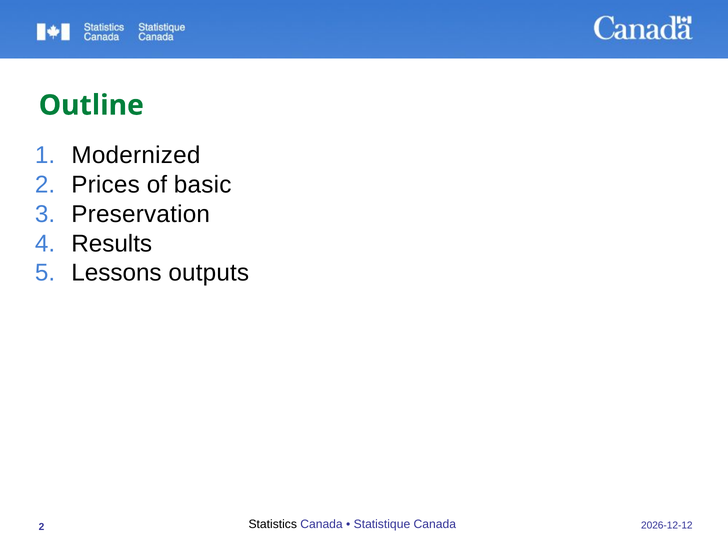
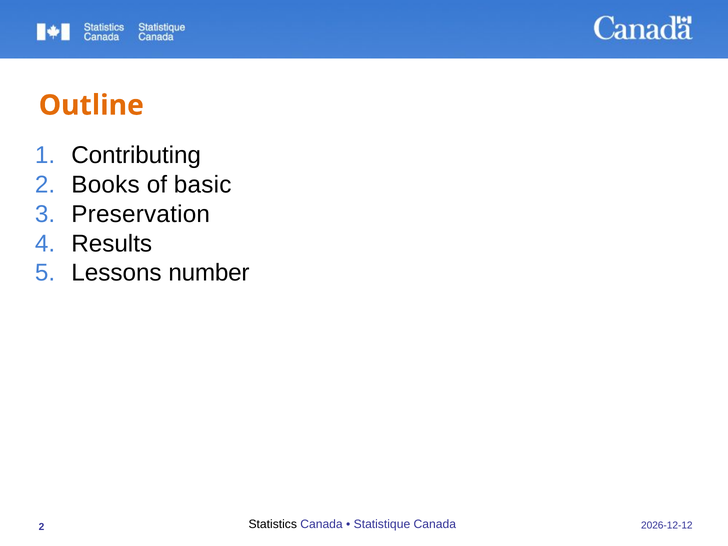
Outline colour: green -> orange
Modernized: Modernized -> Contributing
Prices: Prices -> Books
outputs: outputs -> number
